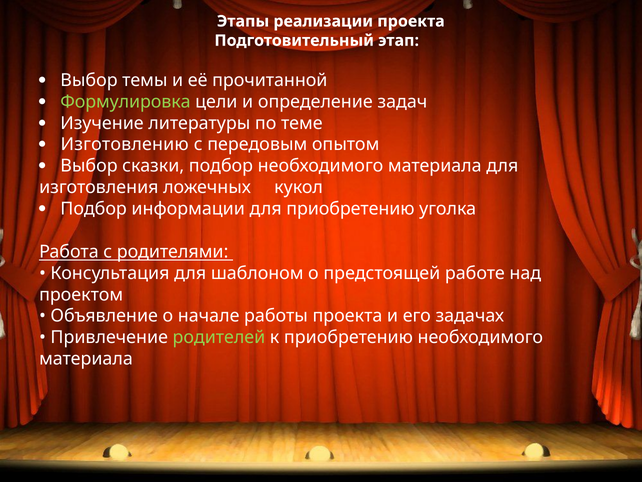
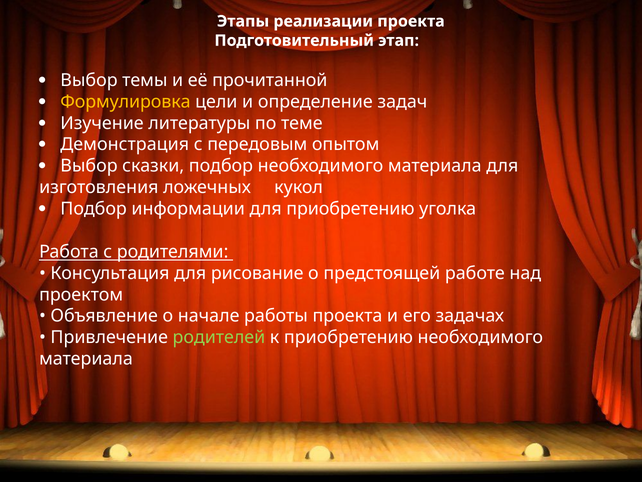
Формулировка colour: light green -> yellow
Изготовлению: Изготовлению -> Демонстрация
шаблоном: шаблоном -> рисование
